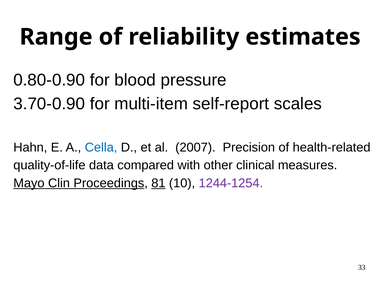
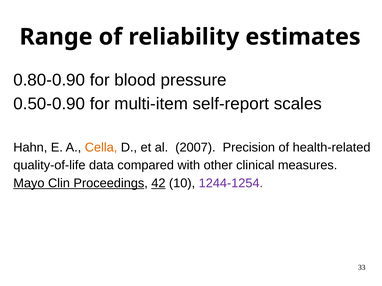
3.70-0.90: 3.70-0.90 -> 0.50-0.90
Cella colour: blue -> orange
81: 81 -> 42
